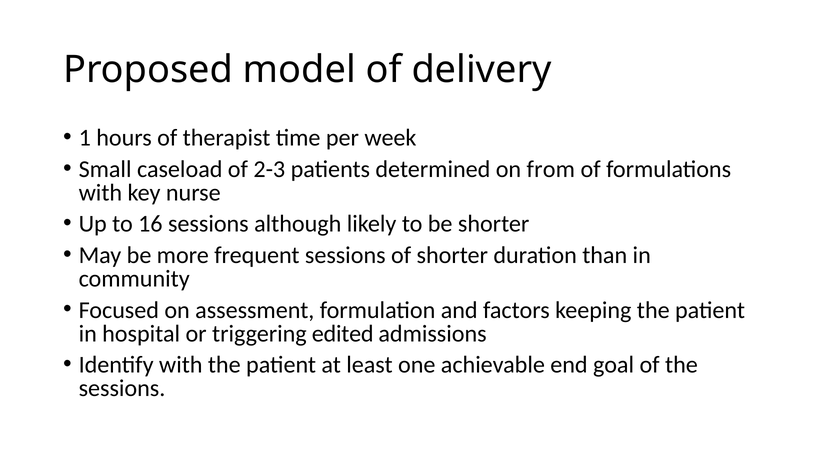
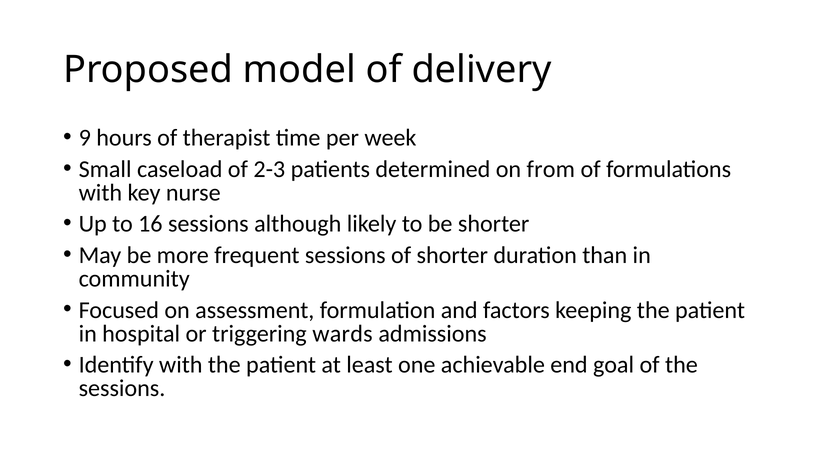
1: 1 -> 9
edited: edited -> wards
